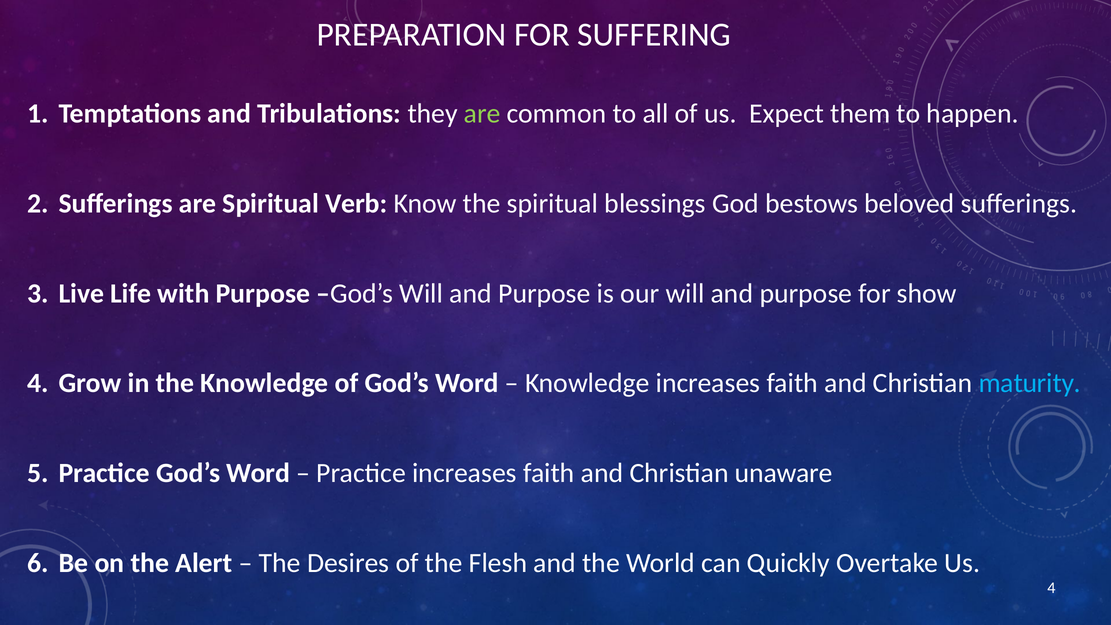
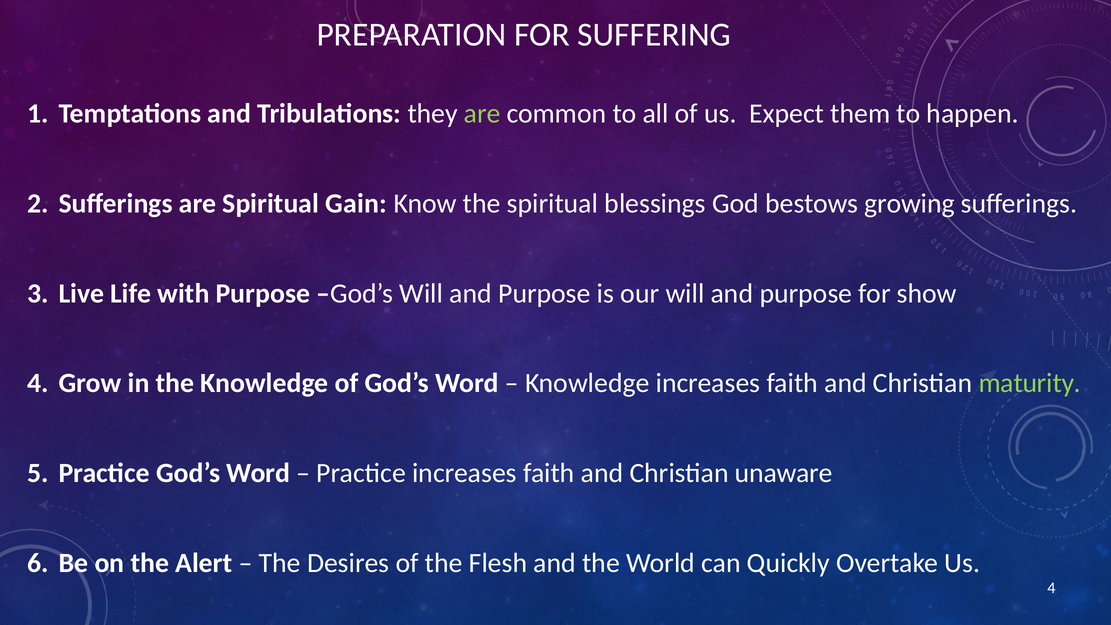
Verb: Verb -> Gain
beloved: beloved -> growing
maturity colour: light blue -> light green
